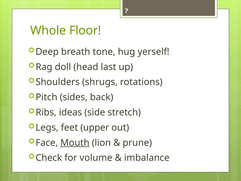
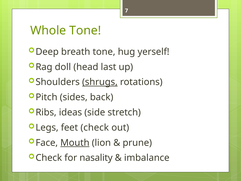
Whole Floor: Floor -> Tone
shrugs underline: none -> present
feet upper: upper -> check
volume: volume -> nasality
